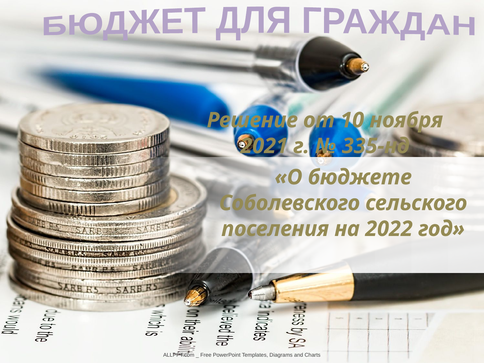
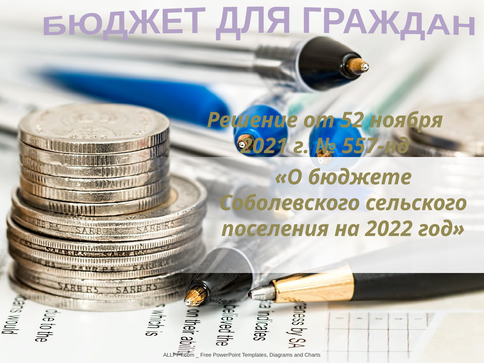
10: 10 -> 52
335-нд: 335-нд -> 557-нд
